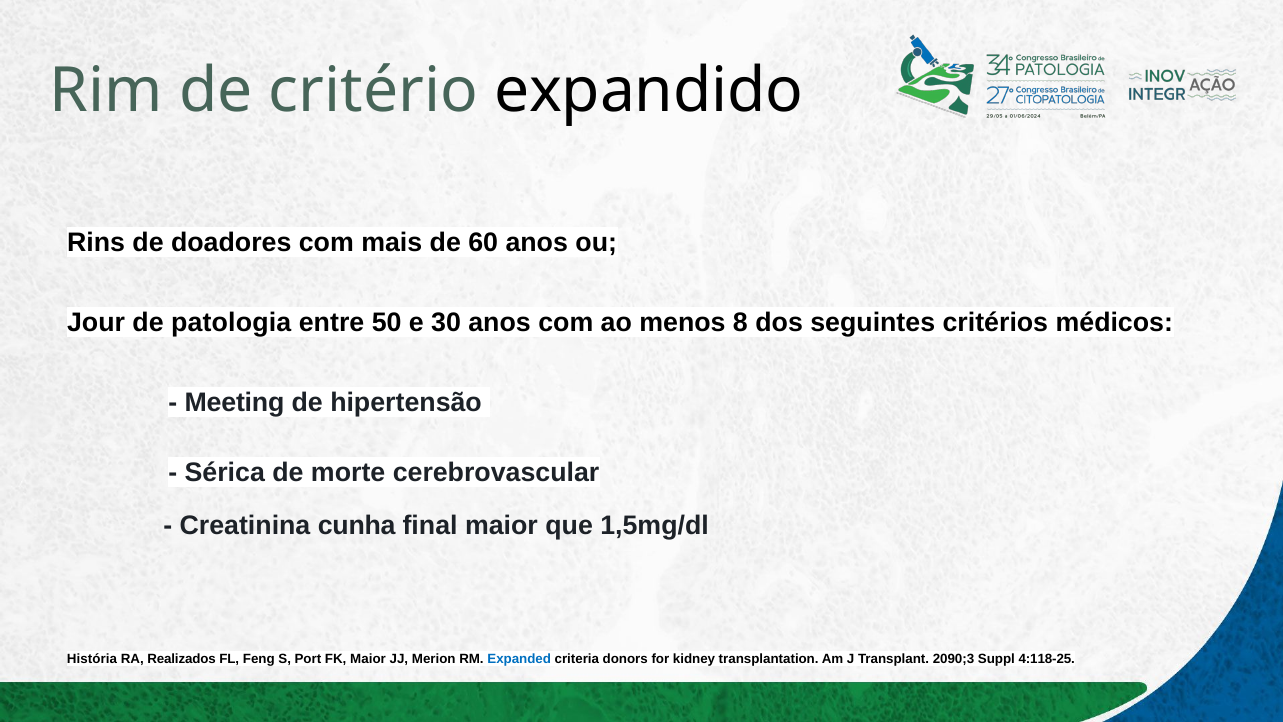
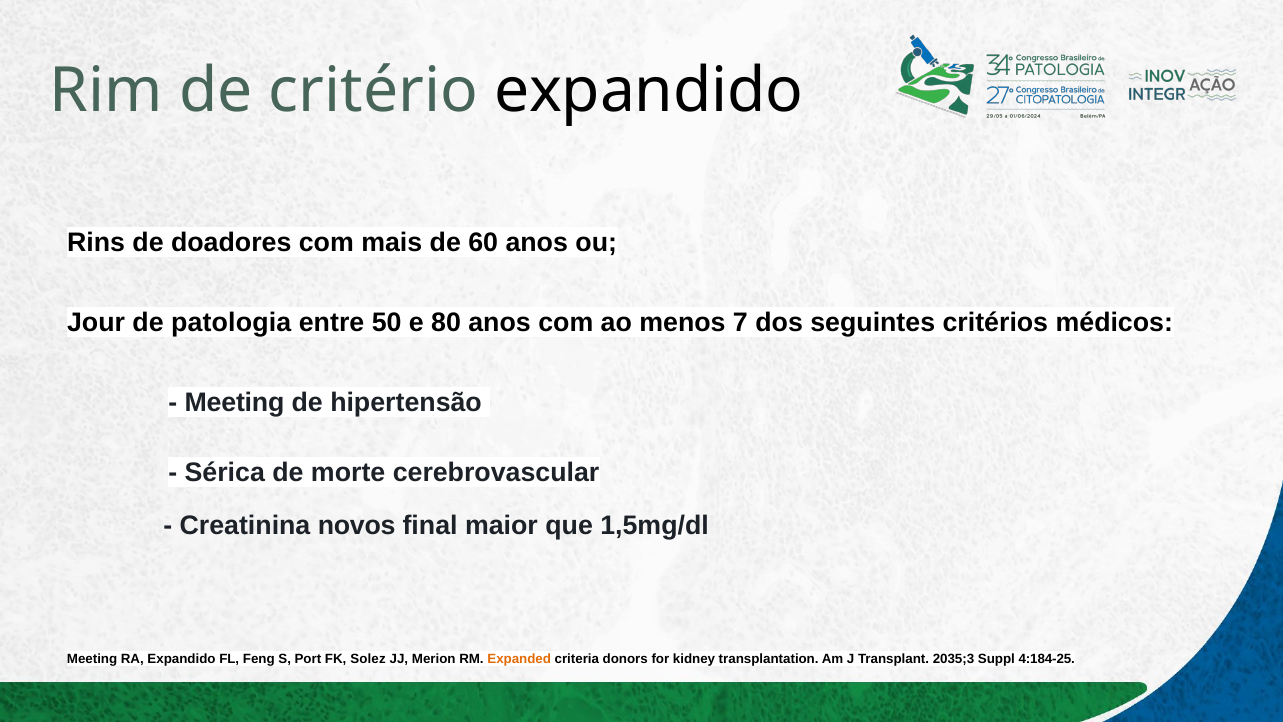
30: 30 -> 80
8: 8 -> 7
cunha: cunha -> novos
História at (92, 659): História -> Meeting
RA Realizados: Realizados -> Expandido
FK Maior: Maior -> Solez
Expanded colour: blue -> orange
2090;3: 2090;3 -> 2035;3
4:118-25: 4:118-25 -> 4:184-25
